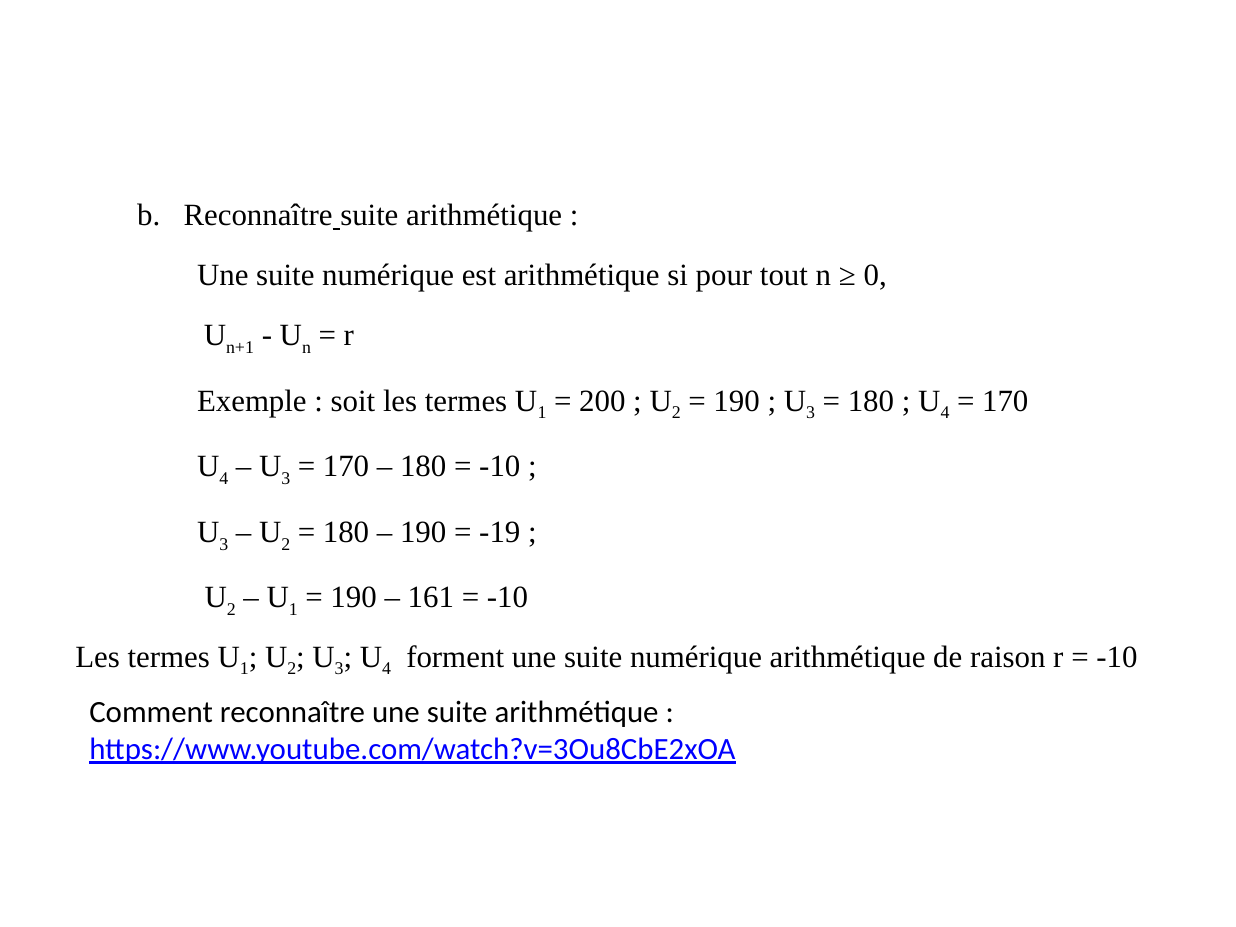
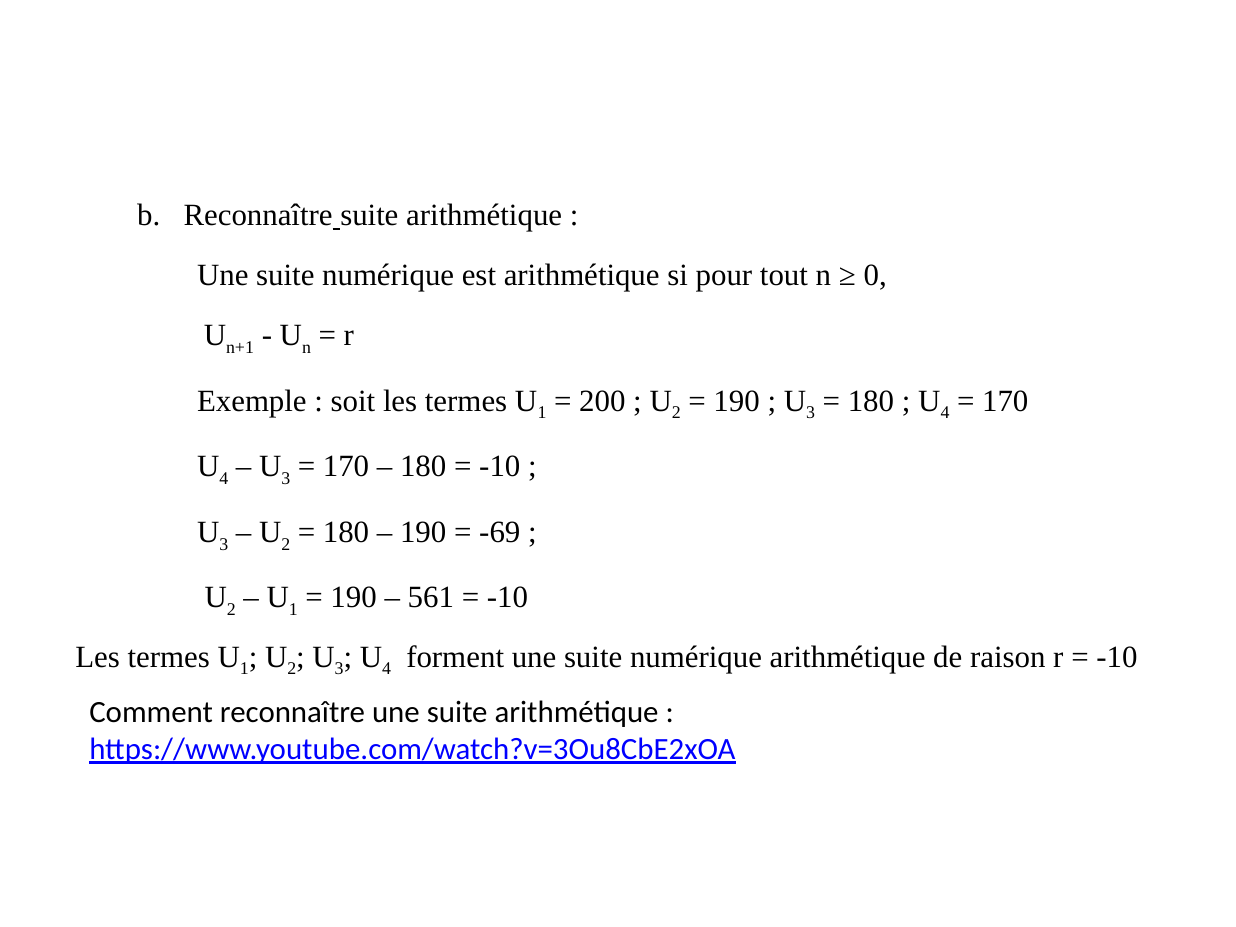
-19: -19 -> -69
161: 161 -> 561
